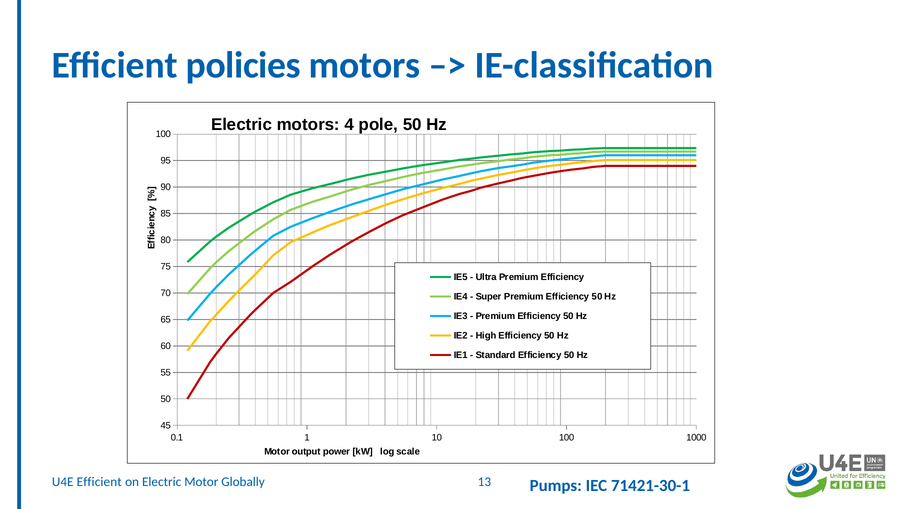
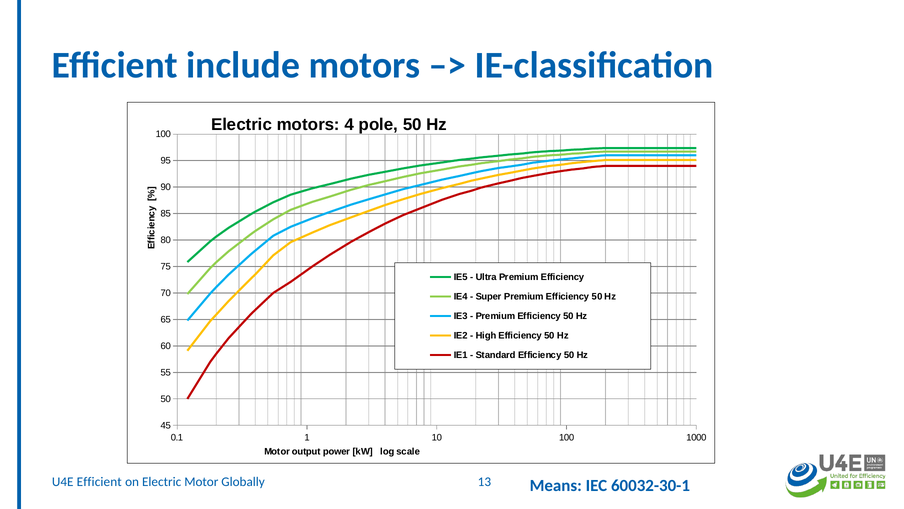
policies: policies -> include
Pumps: Pumps -> Means
71421-30-1: 71421-30-1 -> 60032-30-1
